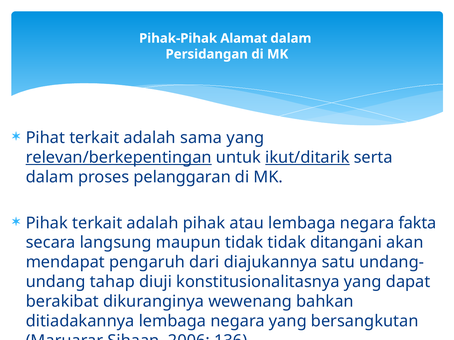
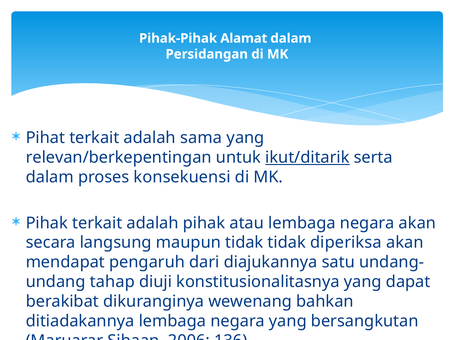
relevan/berkepentingan underline: present -> none
pelanggaran: pelanggaran -> konsekuensi
negara fakta: fakta -> akan
ditangani: ditangani -> diperiksa
